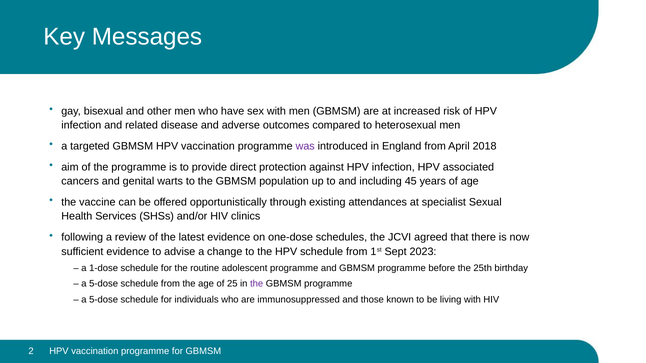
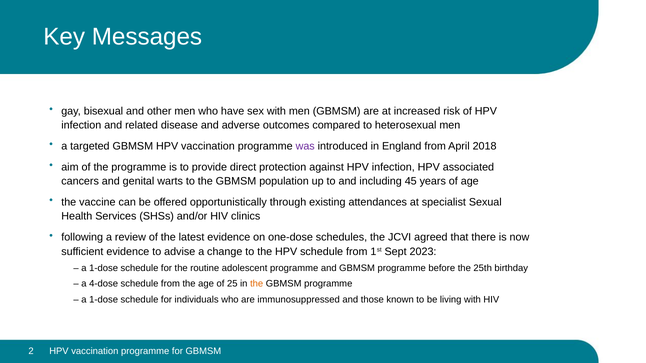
5-dose at (104, 284): 5-dose -> 4-dose
the at (257, 284) colour: purple -> orange
5-dose at (104, 300): 5-dose -> 1-dose
